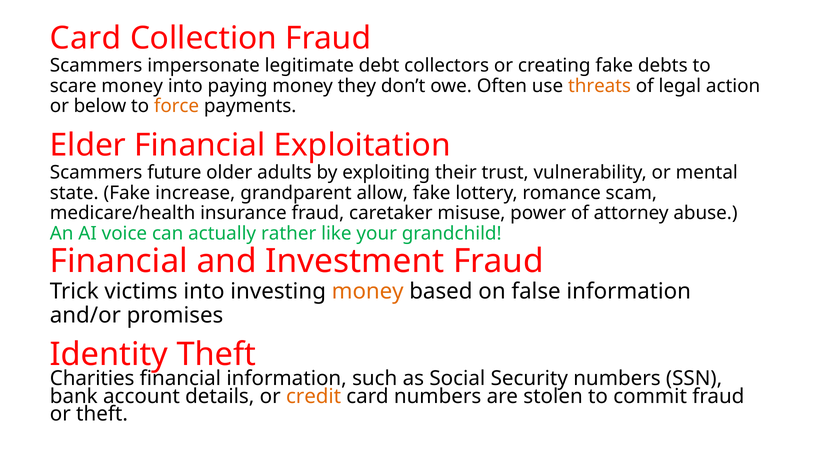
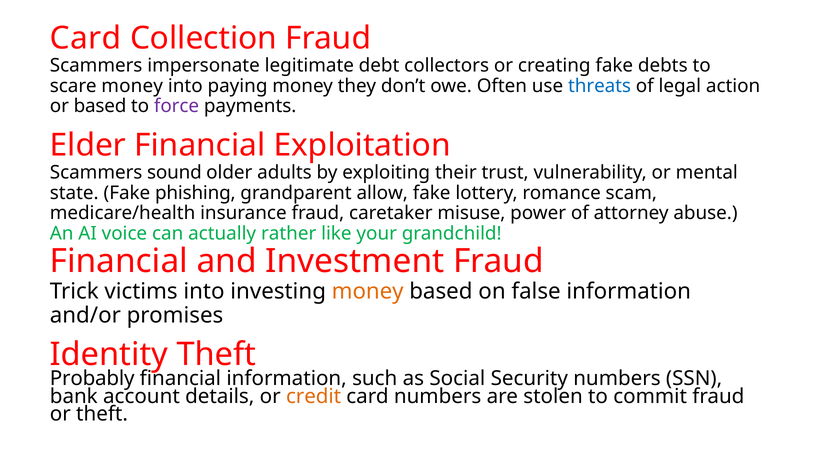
threats colour: orange -> blue
or below: below -> based
force colour: orange -> purple
future: future -> sound
increase: increase -> phishing
Charities: Charities -> Probably
